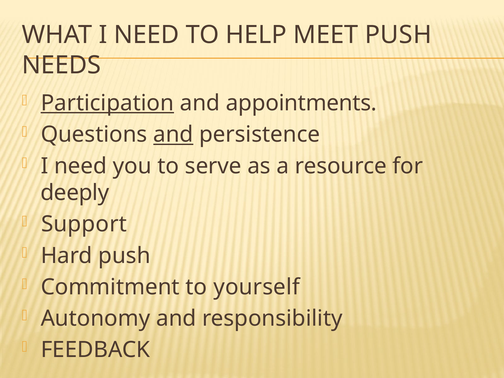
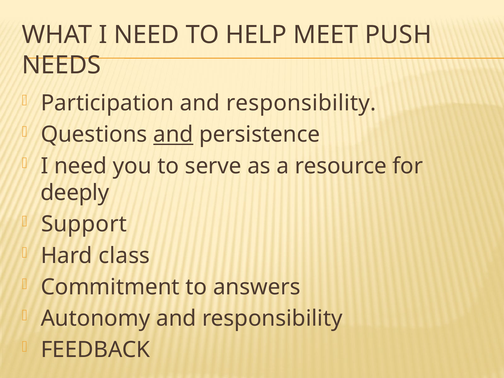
Participation underline: present -> none
appointments at (301, 103): appointments -> responsibility
Hard push: push -> class
yourself: yourself -> answers
